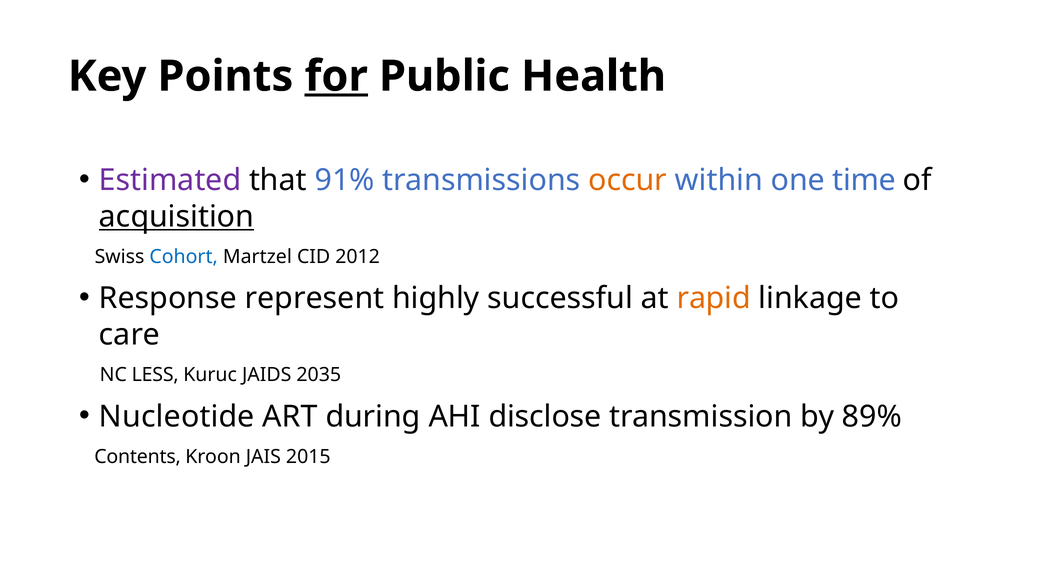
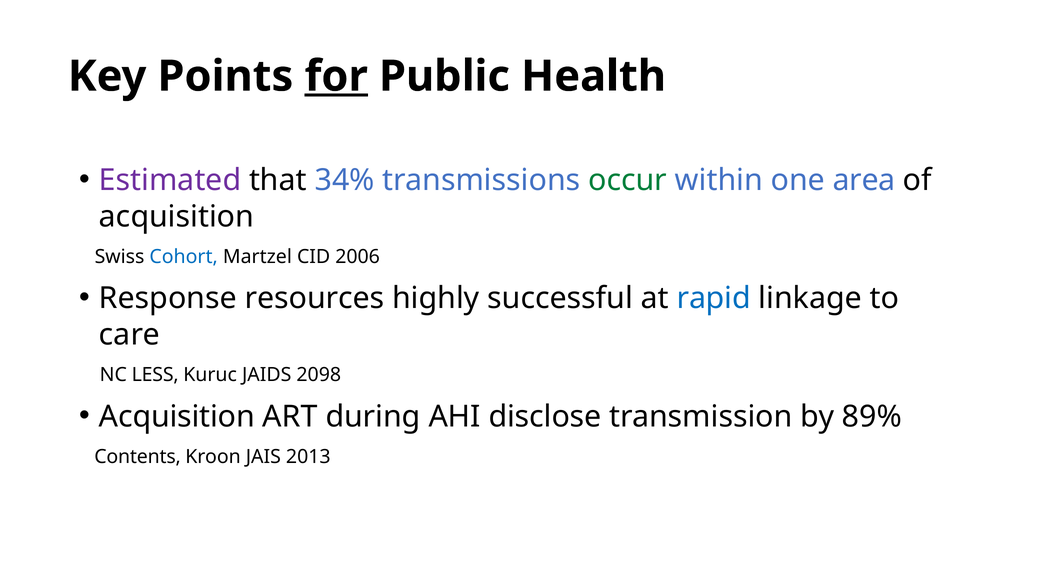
91%: 91% -> 34%
occur colour: orange -> green
time: time -> area
acquisition at (176, 217) underline: present -> none
2012: 2012 -> 2006
represent: represent -> resources
rapid colour: orange -> blue
2035: 2035 -> 2098
Nucleotide at (177, 417): Nucleotide -> Acquisition
2015: 2015 -> 2013
